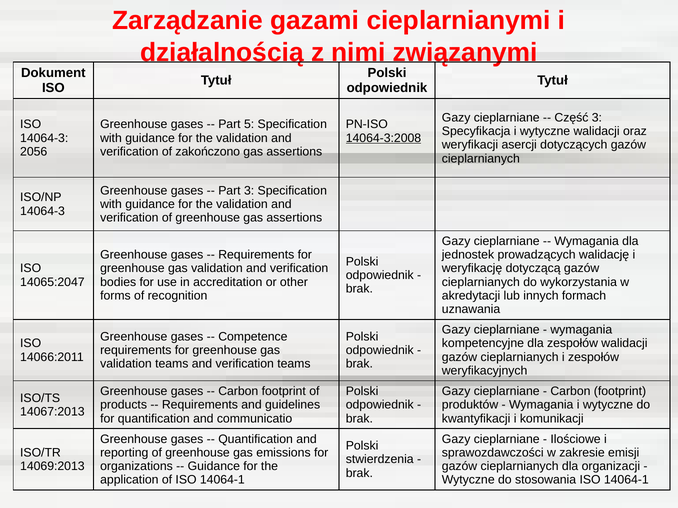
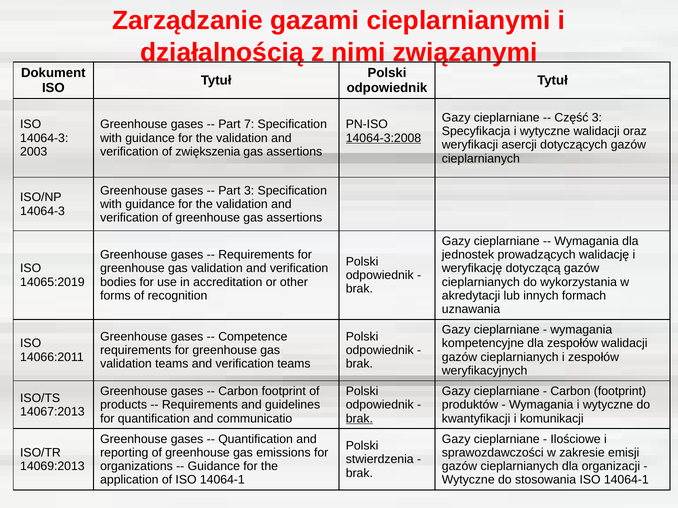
5: 5 -> 7
2056: 2056 -> 2003
zakończono: zakończono -> zwiększenia
14065:2047: 14065:2047 -> 14065:2019
brak at (359, 419) underline: none -> present
